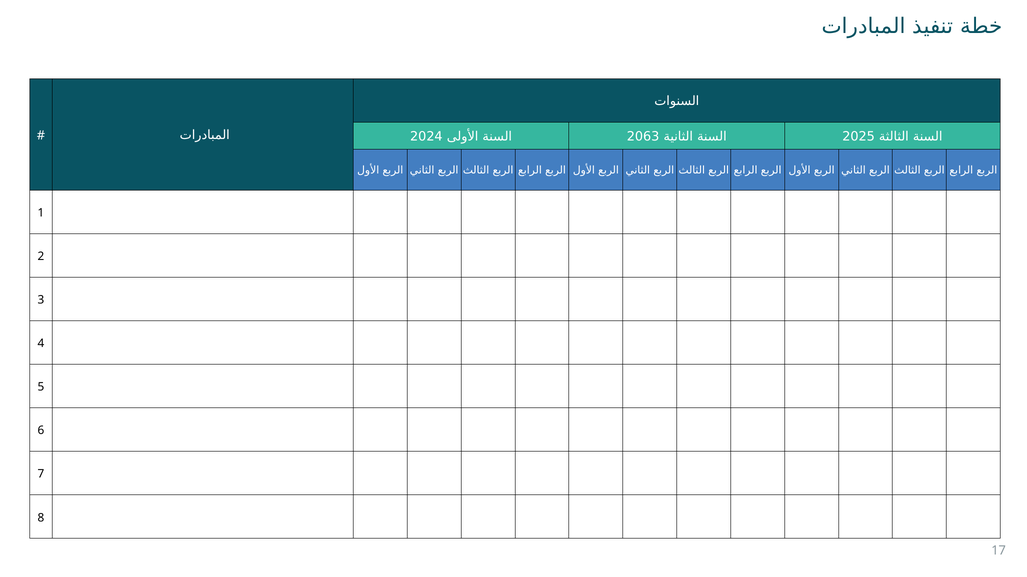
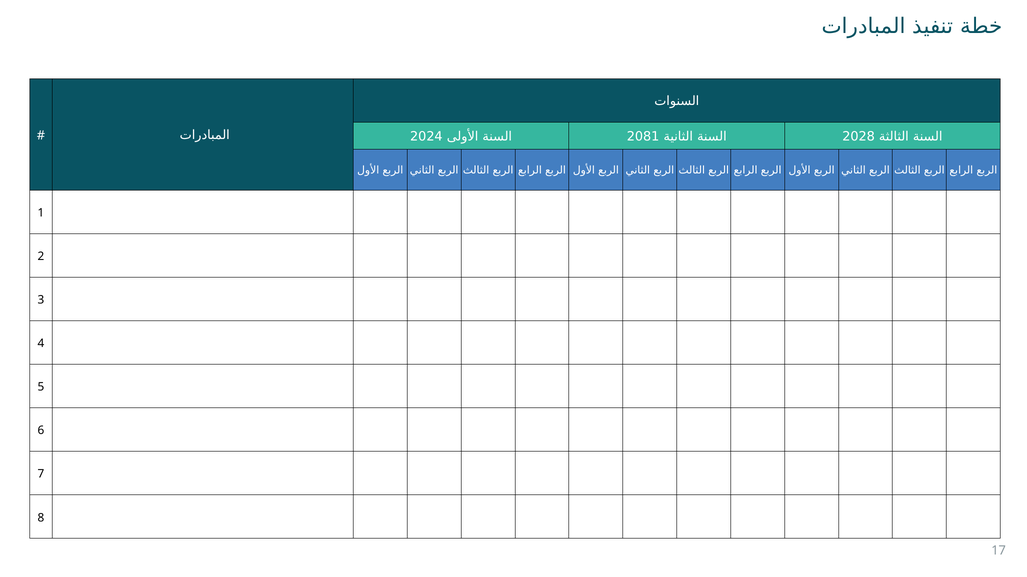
2063: 2063 -> 2081
2025: 2025 -> 2028
